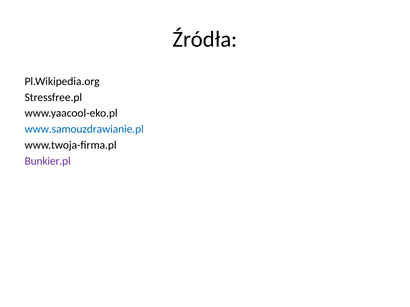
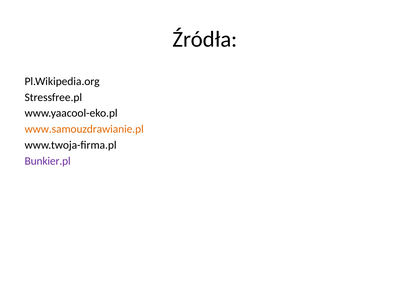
www.samouzdrawianie.pl colour: blue -> orange
